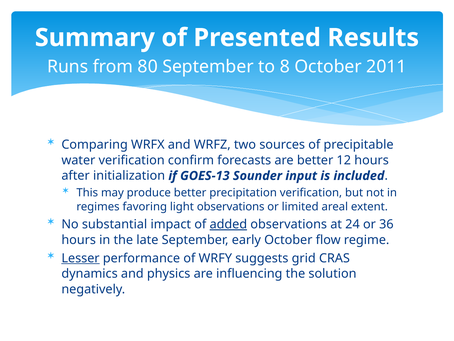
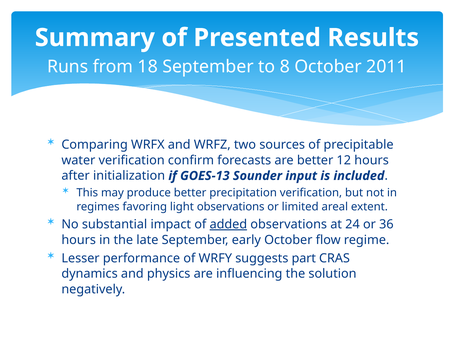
80: 80 -> 18
Lesser underline: present -> none
grid: grid -> part
